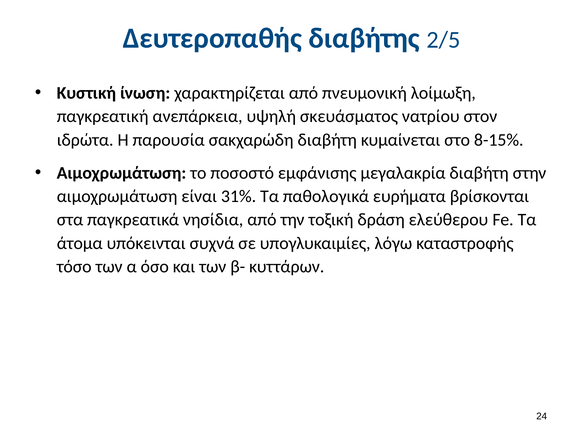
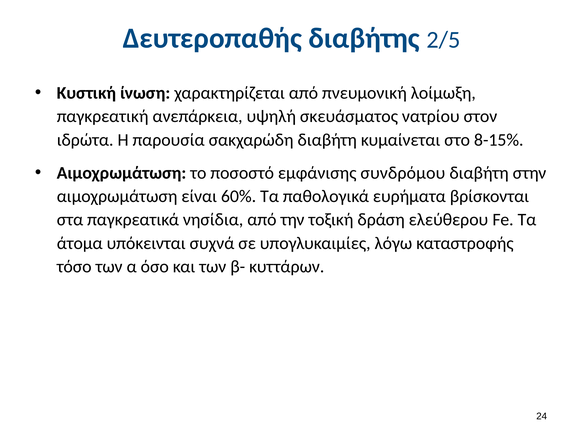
μεγαλακρία: μεγαλακρία -> συνδρόμου
31%: 31% -> 60%
